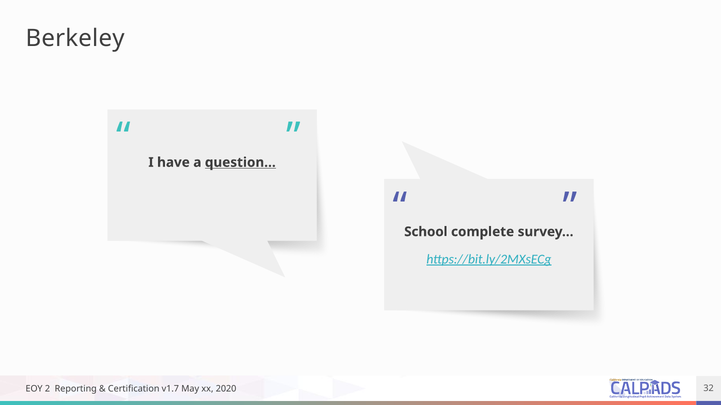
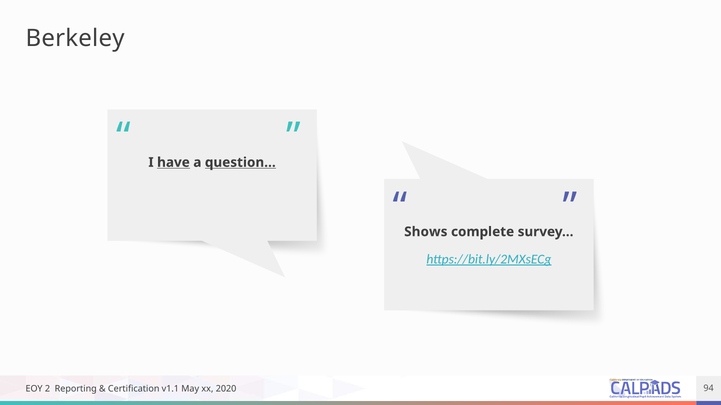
have underline: none -> present
School: School -> Shows
v1.7: v1.7 -> v1.1
32: 32 -> 94
